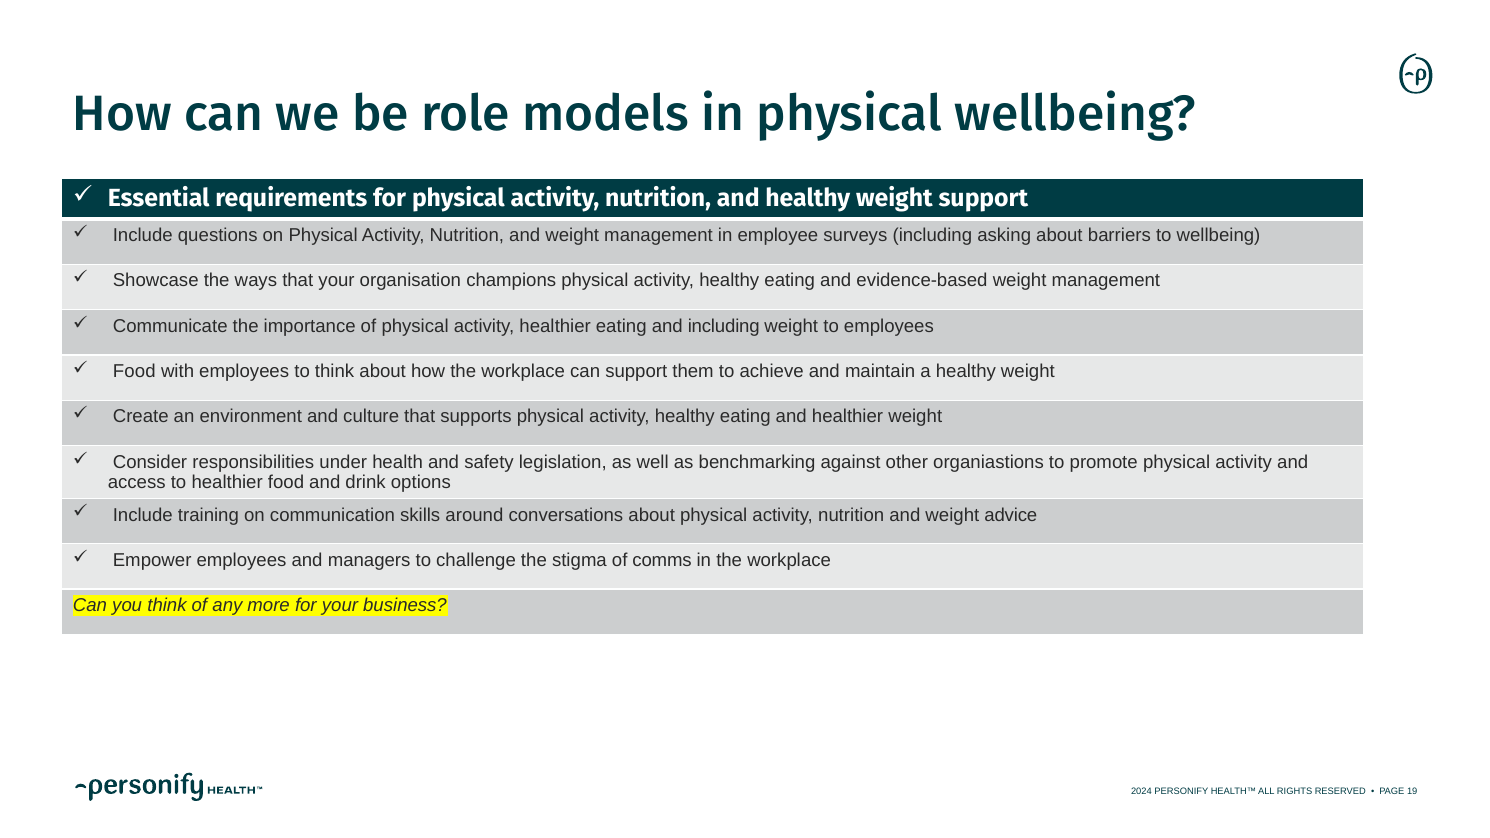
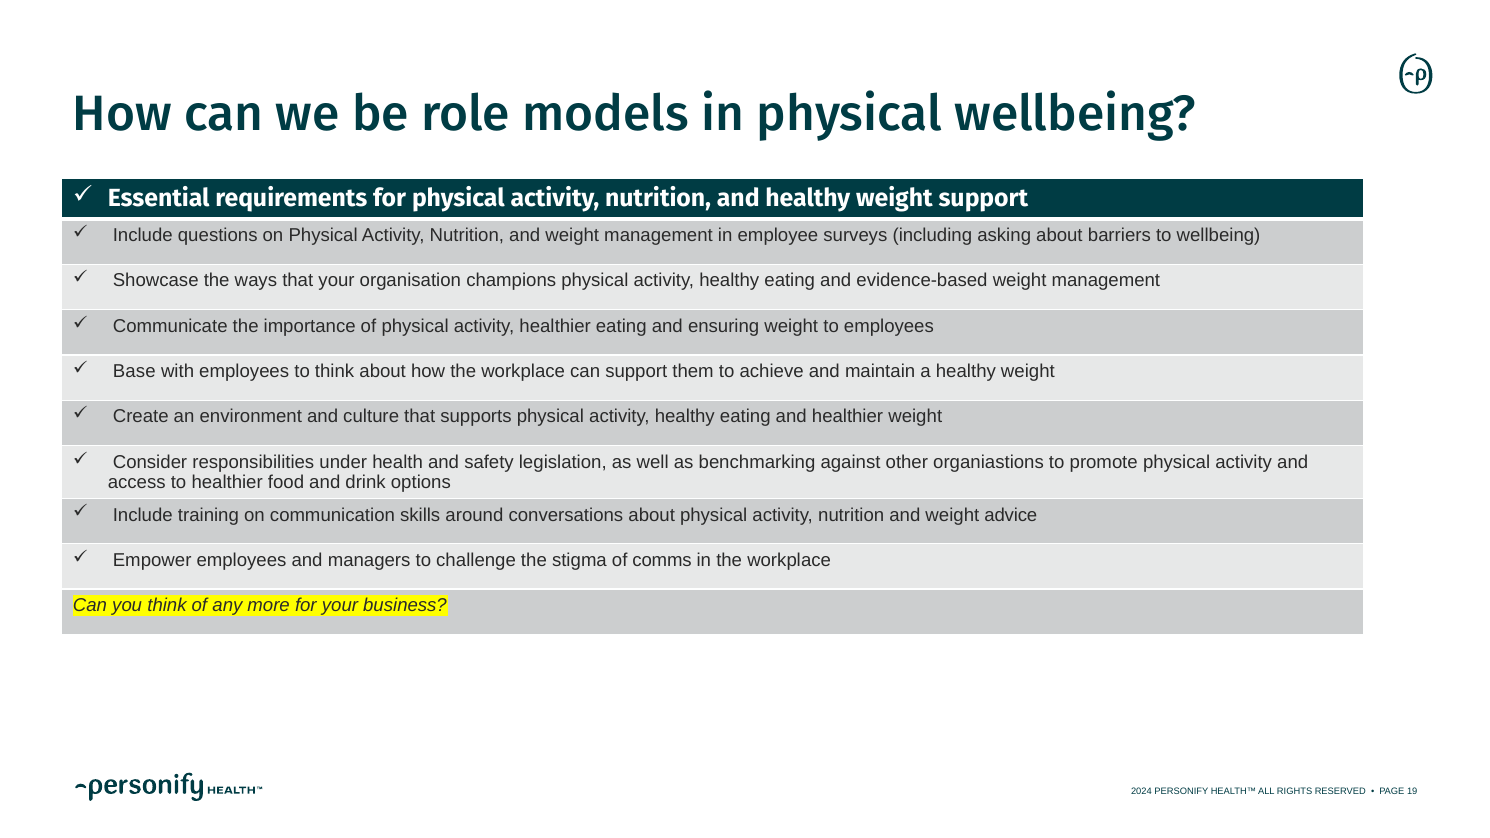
and including: including -> ensuring
Food at (134, 371): Food -> Base
